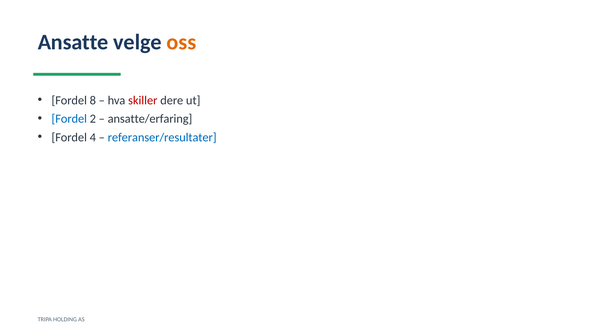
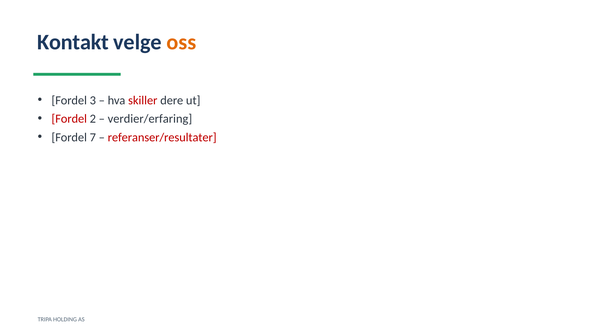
Ansatte: Ansatte -> Kontakt
8: 8 -> 3
Fordel at (69, 119) colour: blue -> red
ansatte/erfaring: ansatte/erfaring -> verdier/erfaring
4: 4 -> 7
referanser/resultater colour: blue -> red
